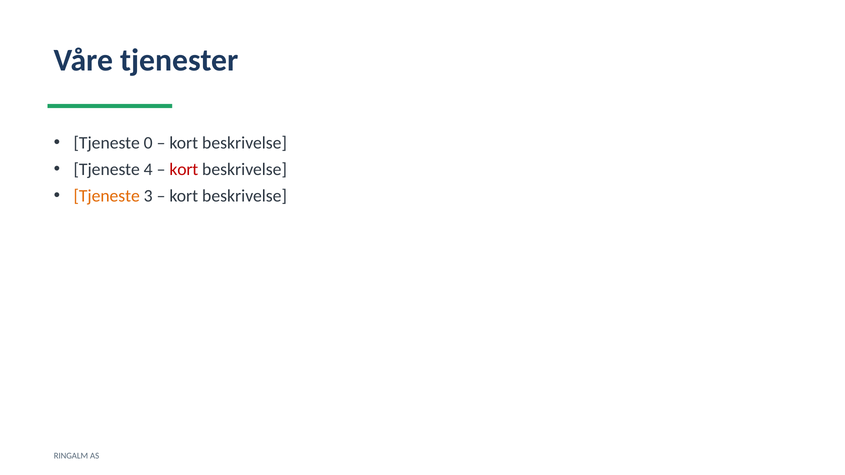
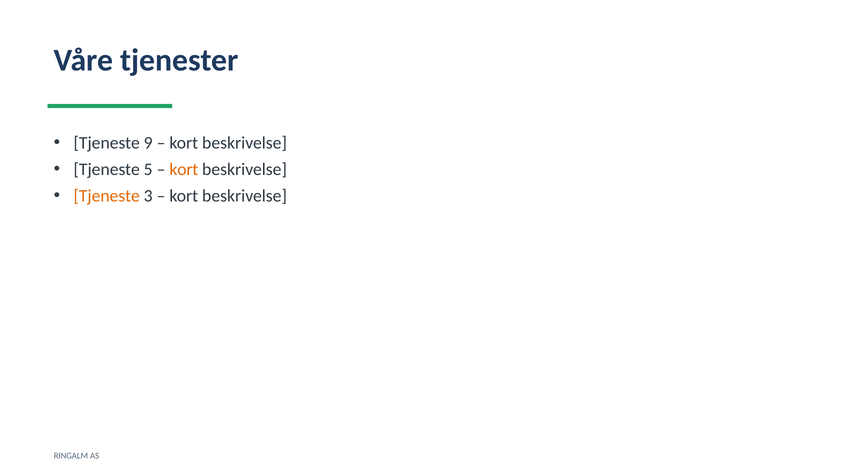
0: 0 -> 9
4: 4 -> 5
kort at (184, 170) colour: red -> orange
